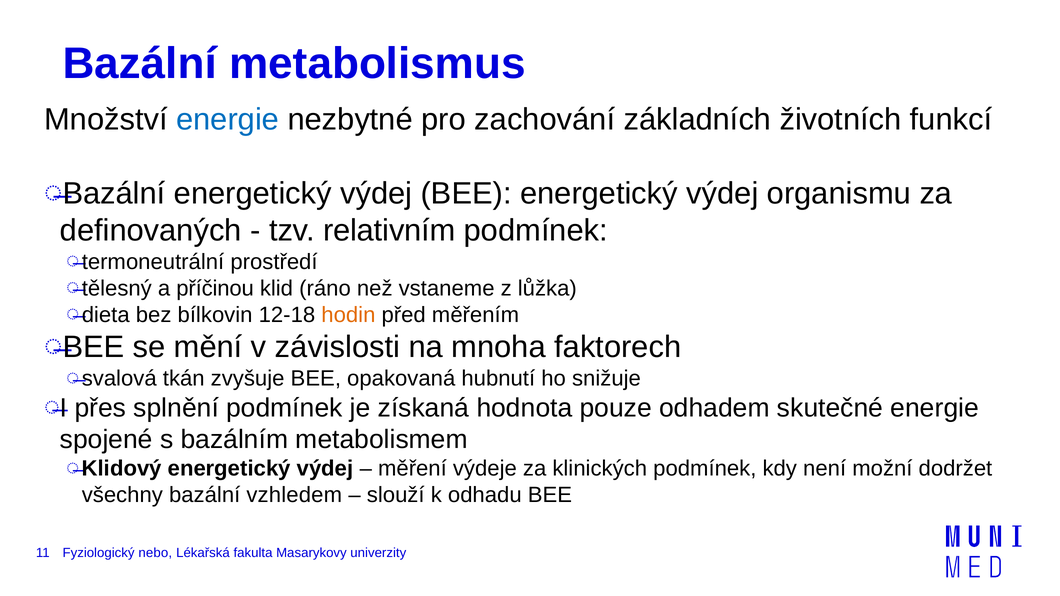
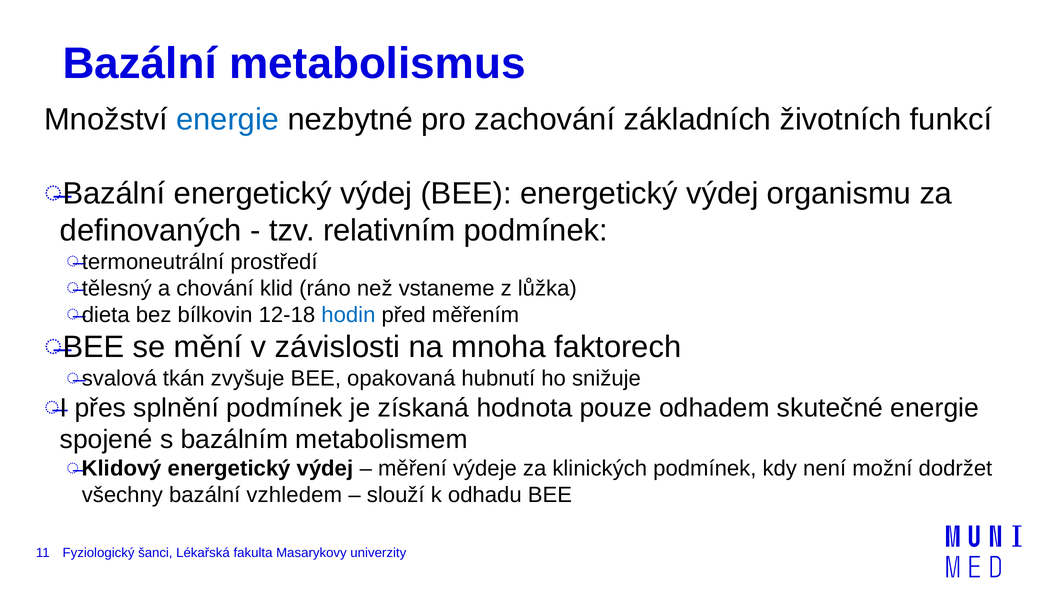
příčinou: příčinou -> chování
hodin colour: orange -> blue
nebo: nebo -> šanci
